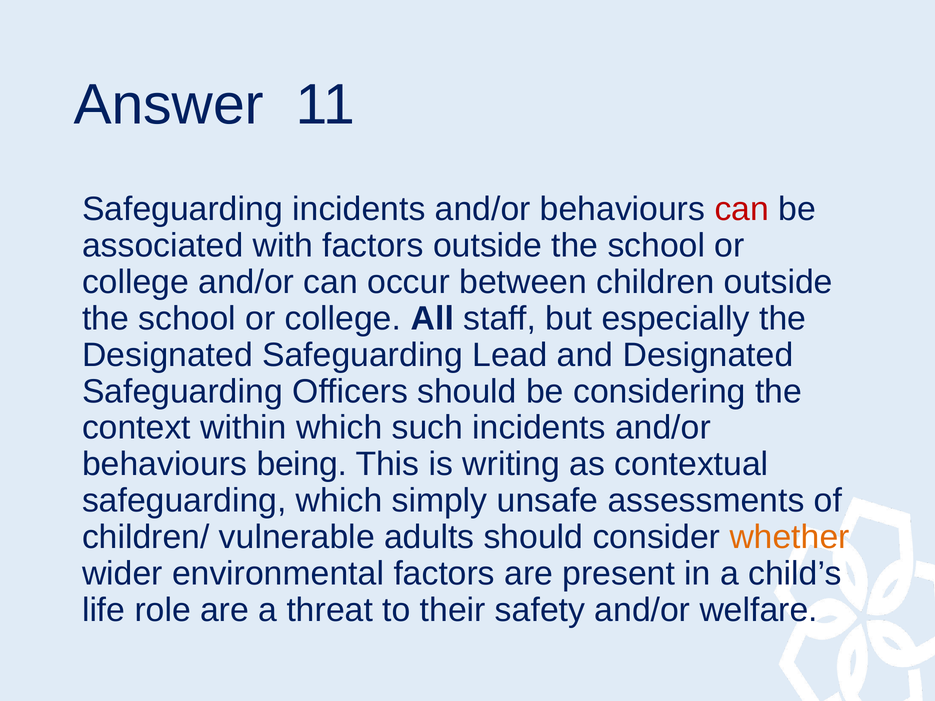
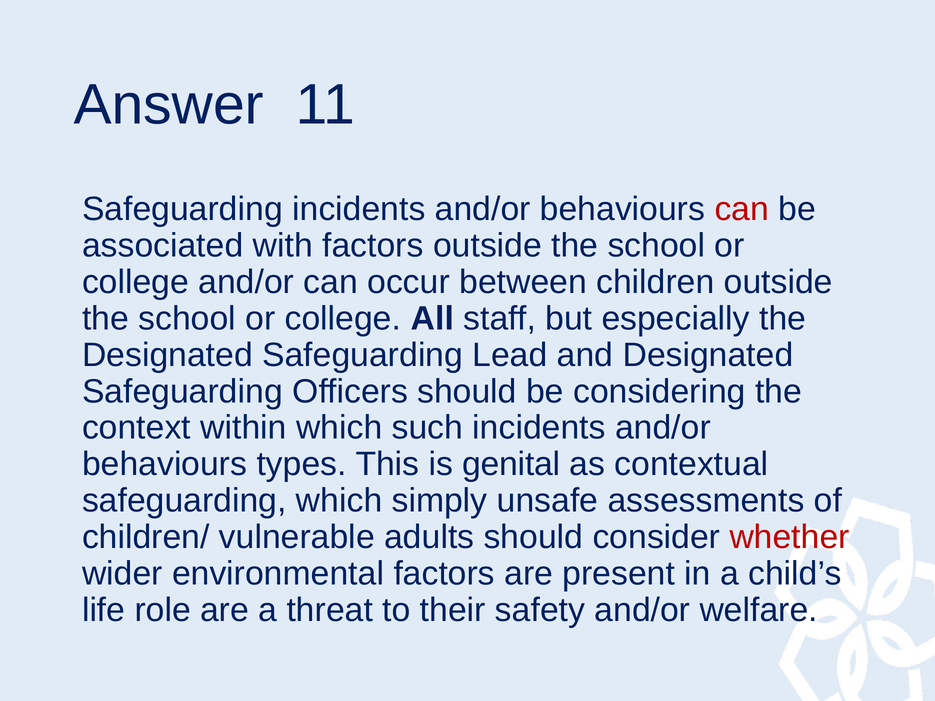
being: being -> types
writing: writing -> genital
whether colour: orange -> red
